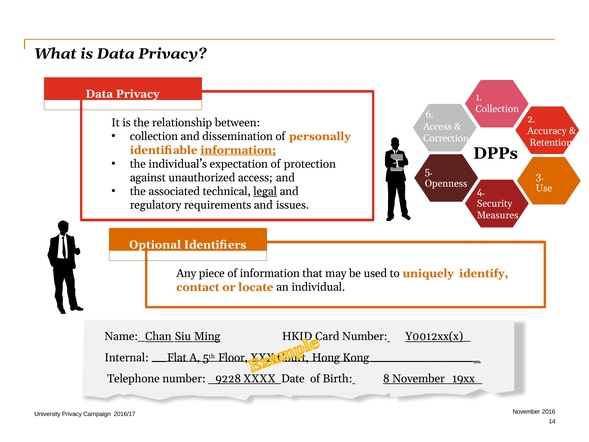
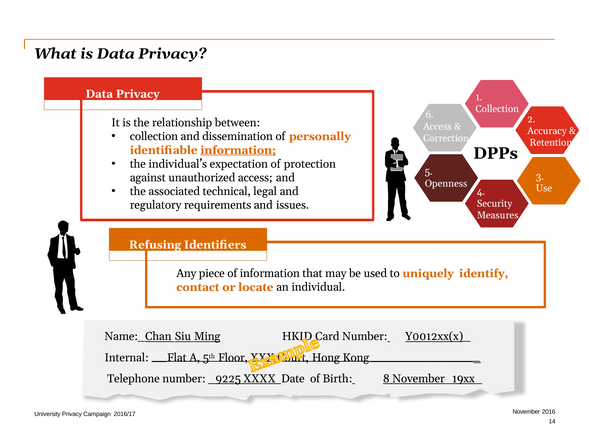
legal underline: present -> none
Optional: Optional -> Refusing
_9228: _9228 -> _9225
